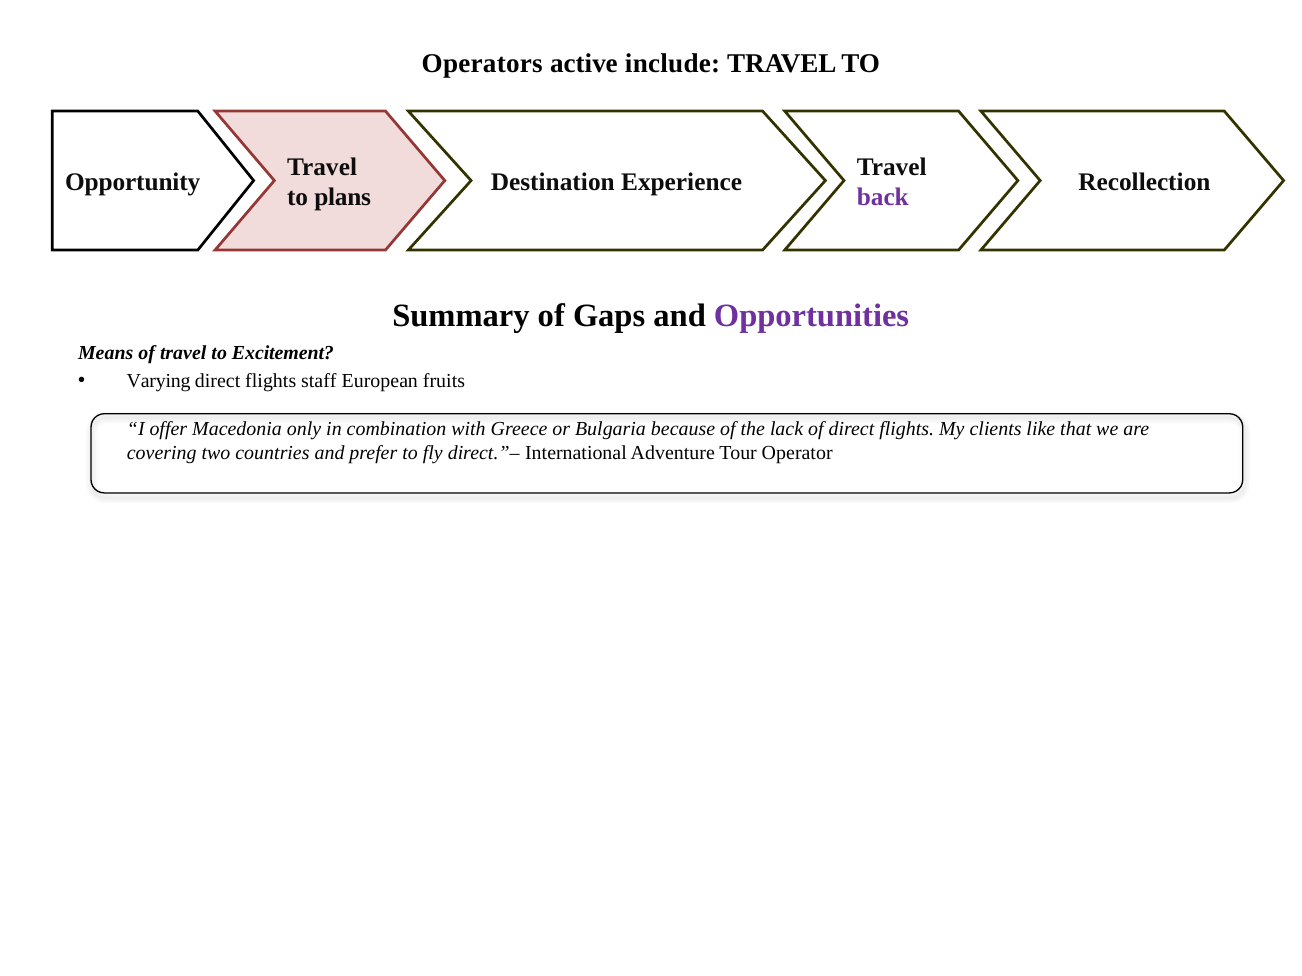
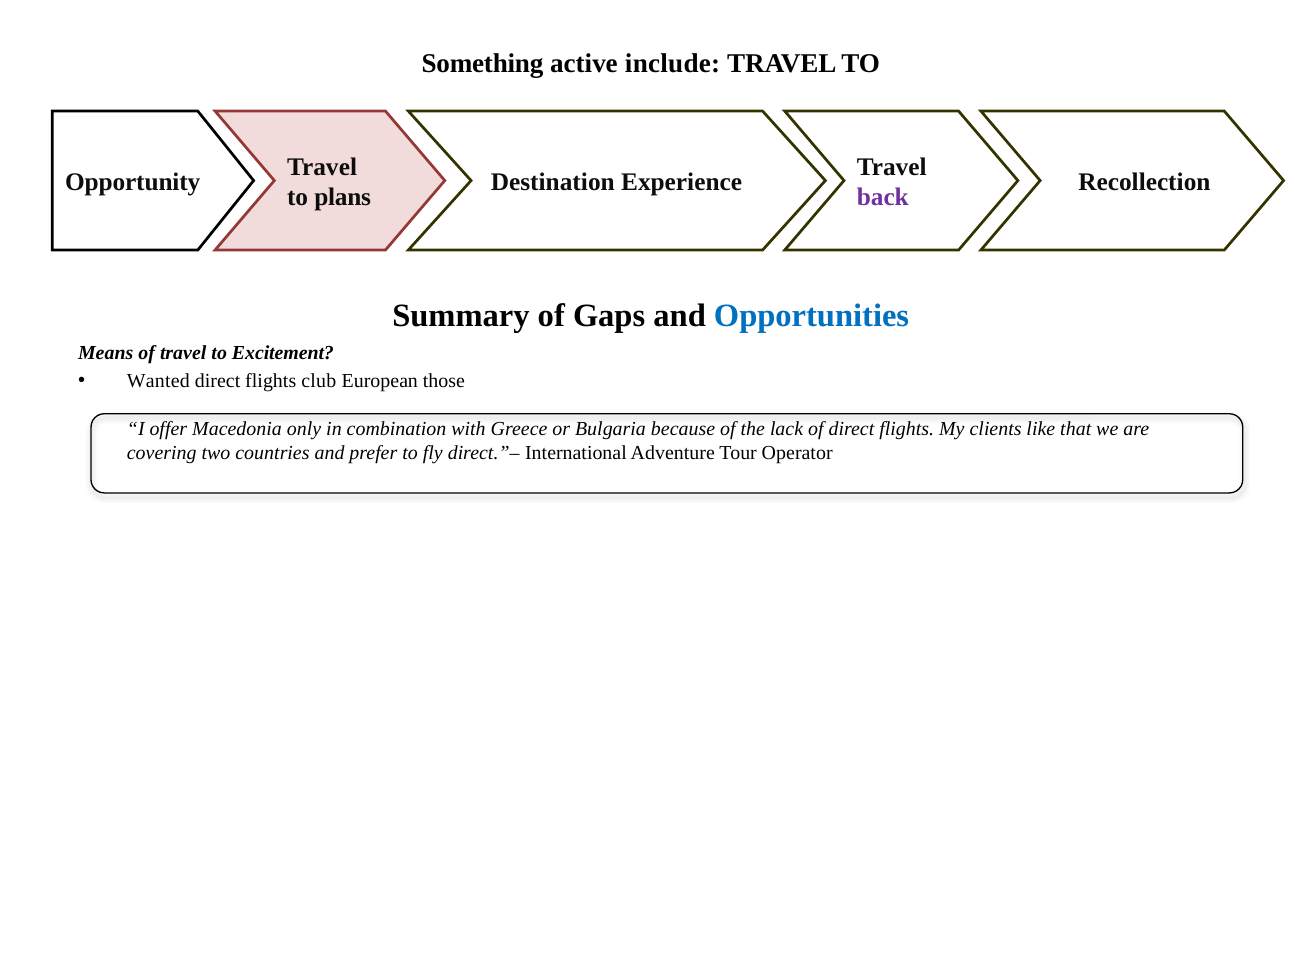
Operators: Operators -> Something
Opportunities colour: purple -> blue
Varying: Varying -> Wanted
staff: staff -> club
fruits: fruits -> those
